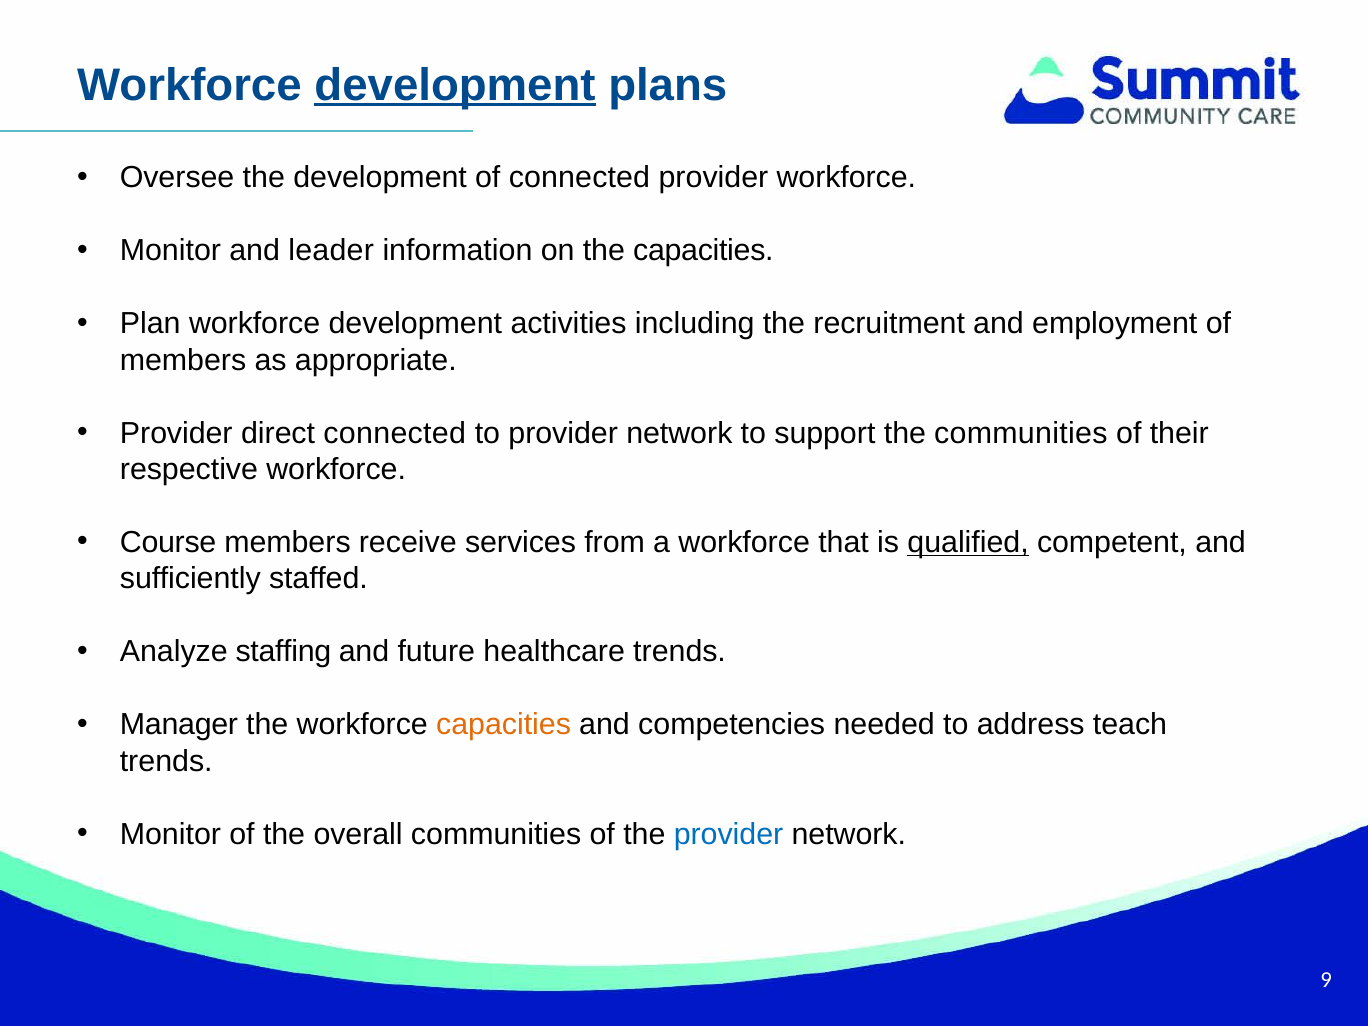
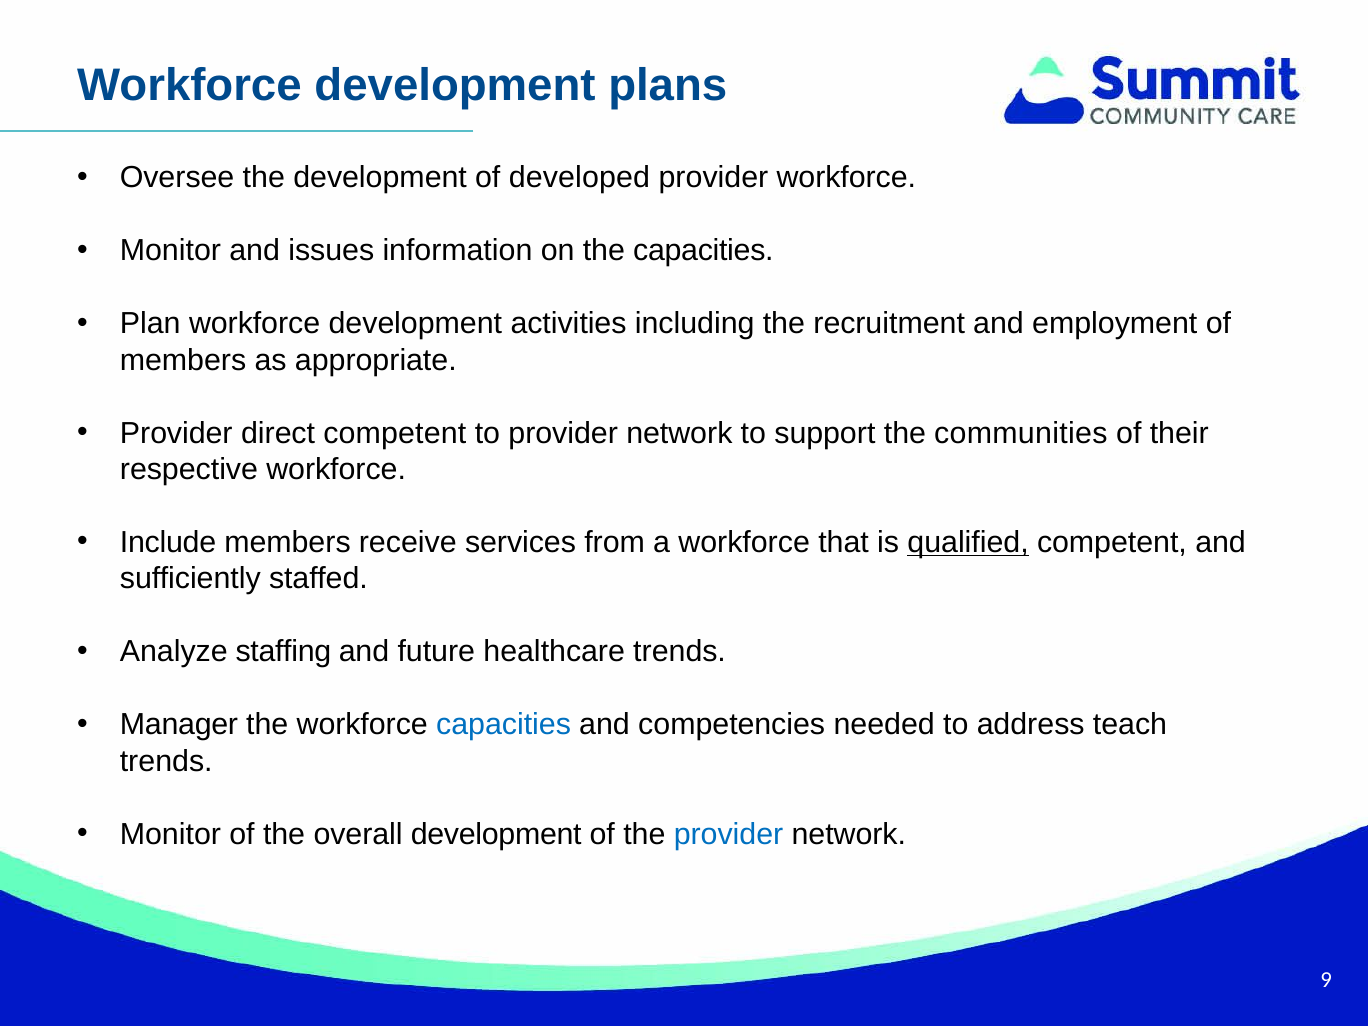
development at (455, 85) underline: present -> none
of connected: connected -> developed
leader: leader -> issues
direct connected: connected -> competent
Course: Course -> Include
capacities at (504, 725) colour: orange -> blue
overall communities: communities -> development
